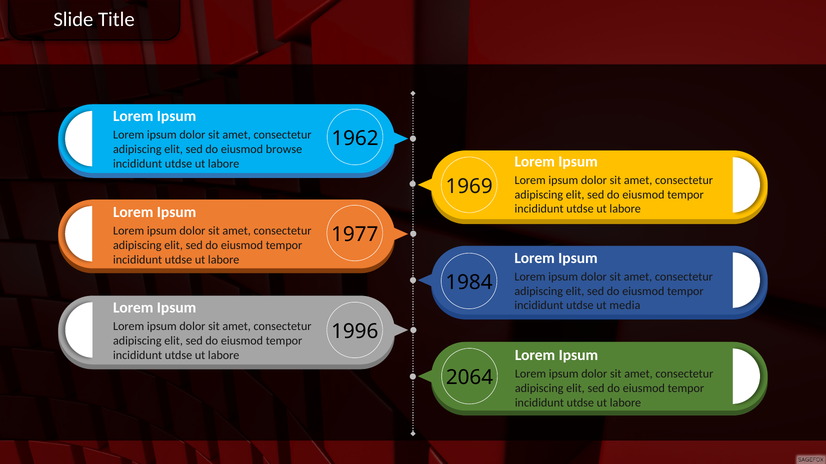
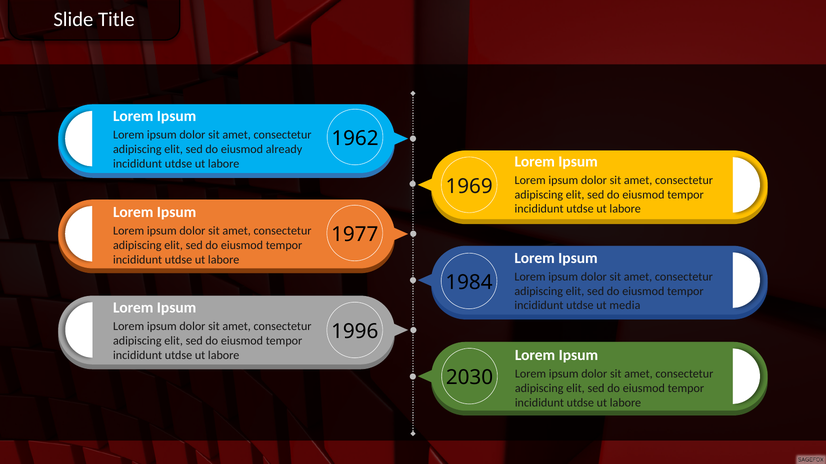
browse: browse -> already
2064: 2064 -> 2030
